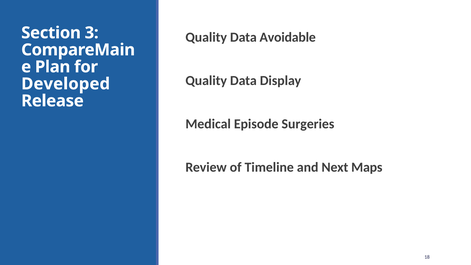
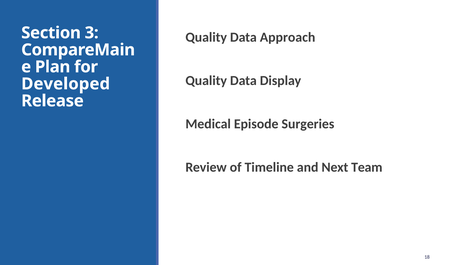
Avoidable: Avoidable -> Approach
Maps: Maps -> Team
